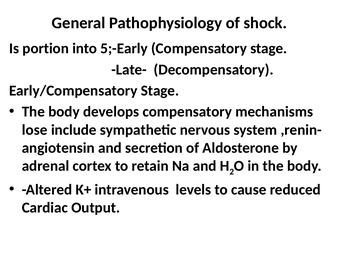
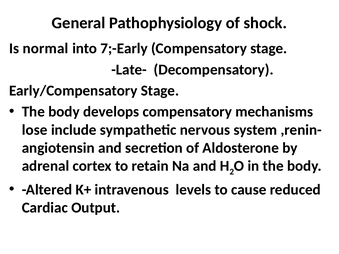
portion: portion -> normal
5;-Early: 5;-Early -> 7;-Early
